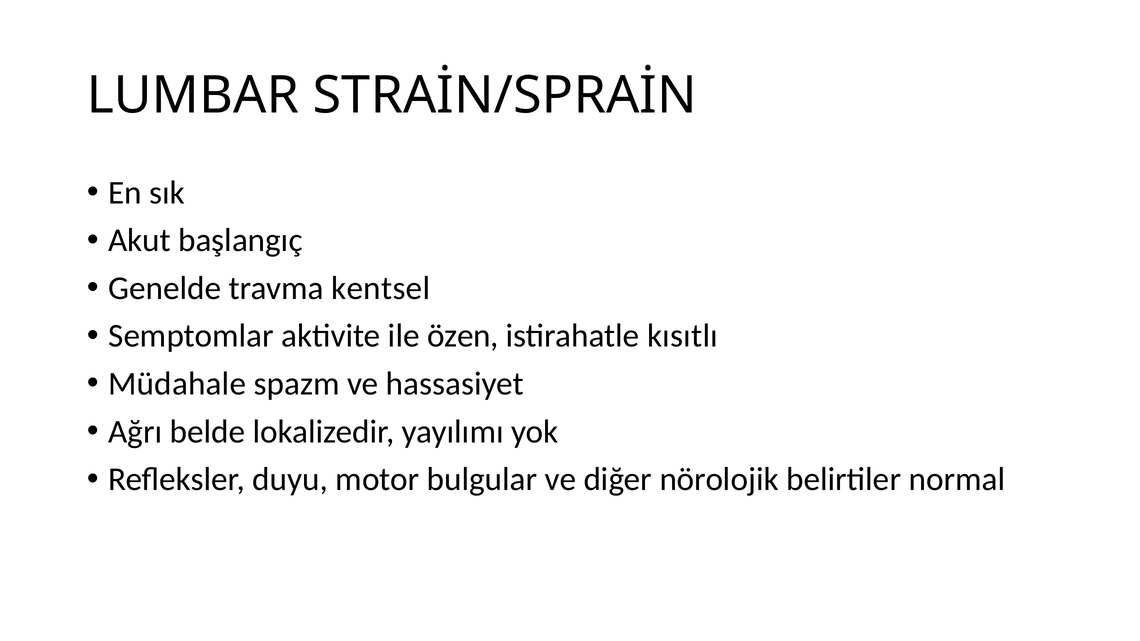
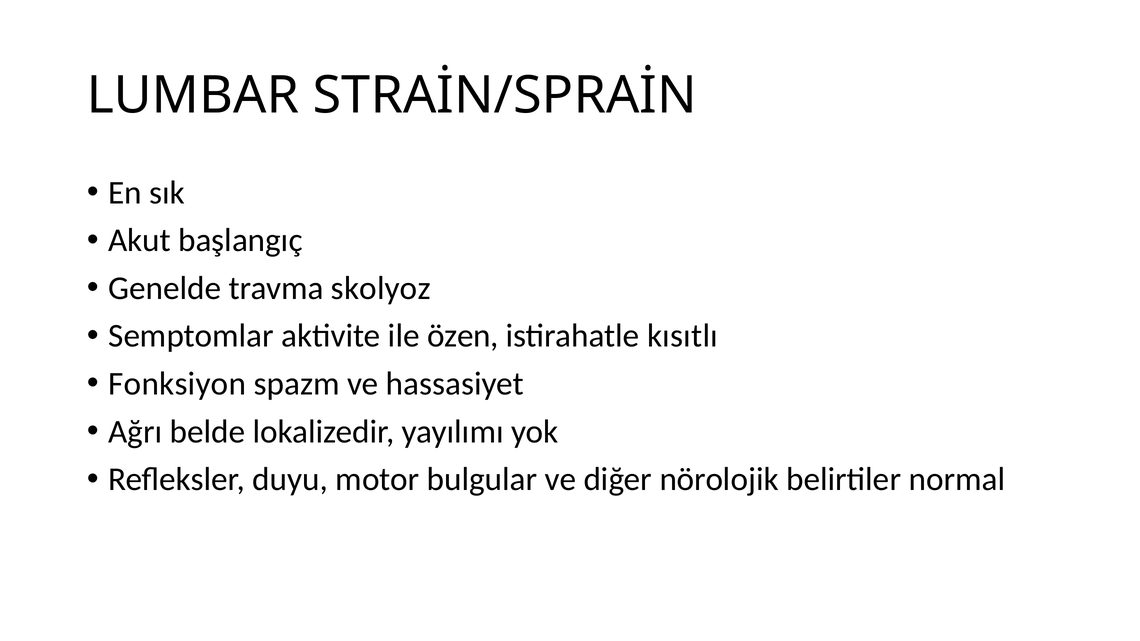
kentsel: kentsel -> skolyoz
Müdahale: Müdahale -> Fonksiyon
